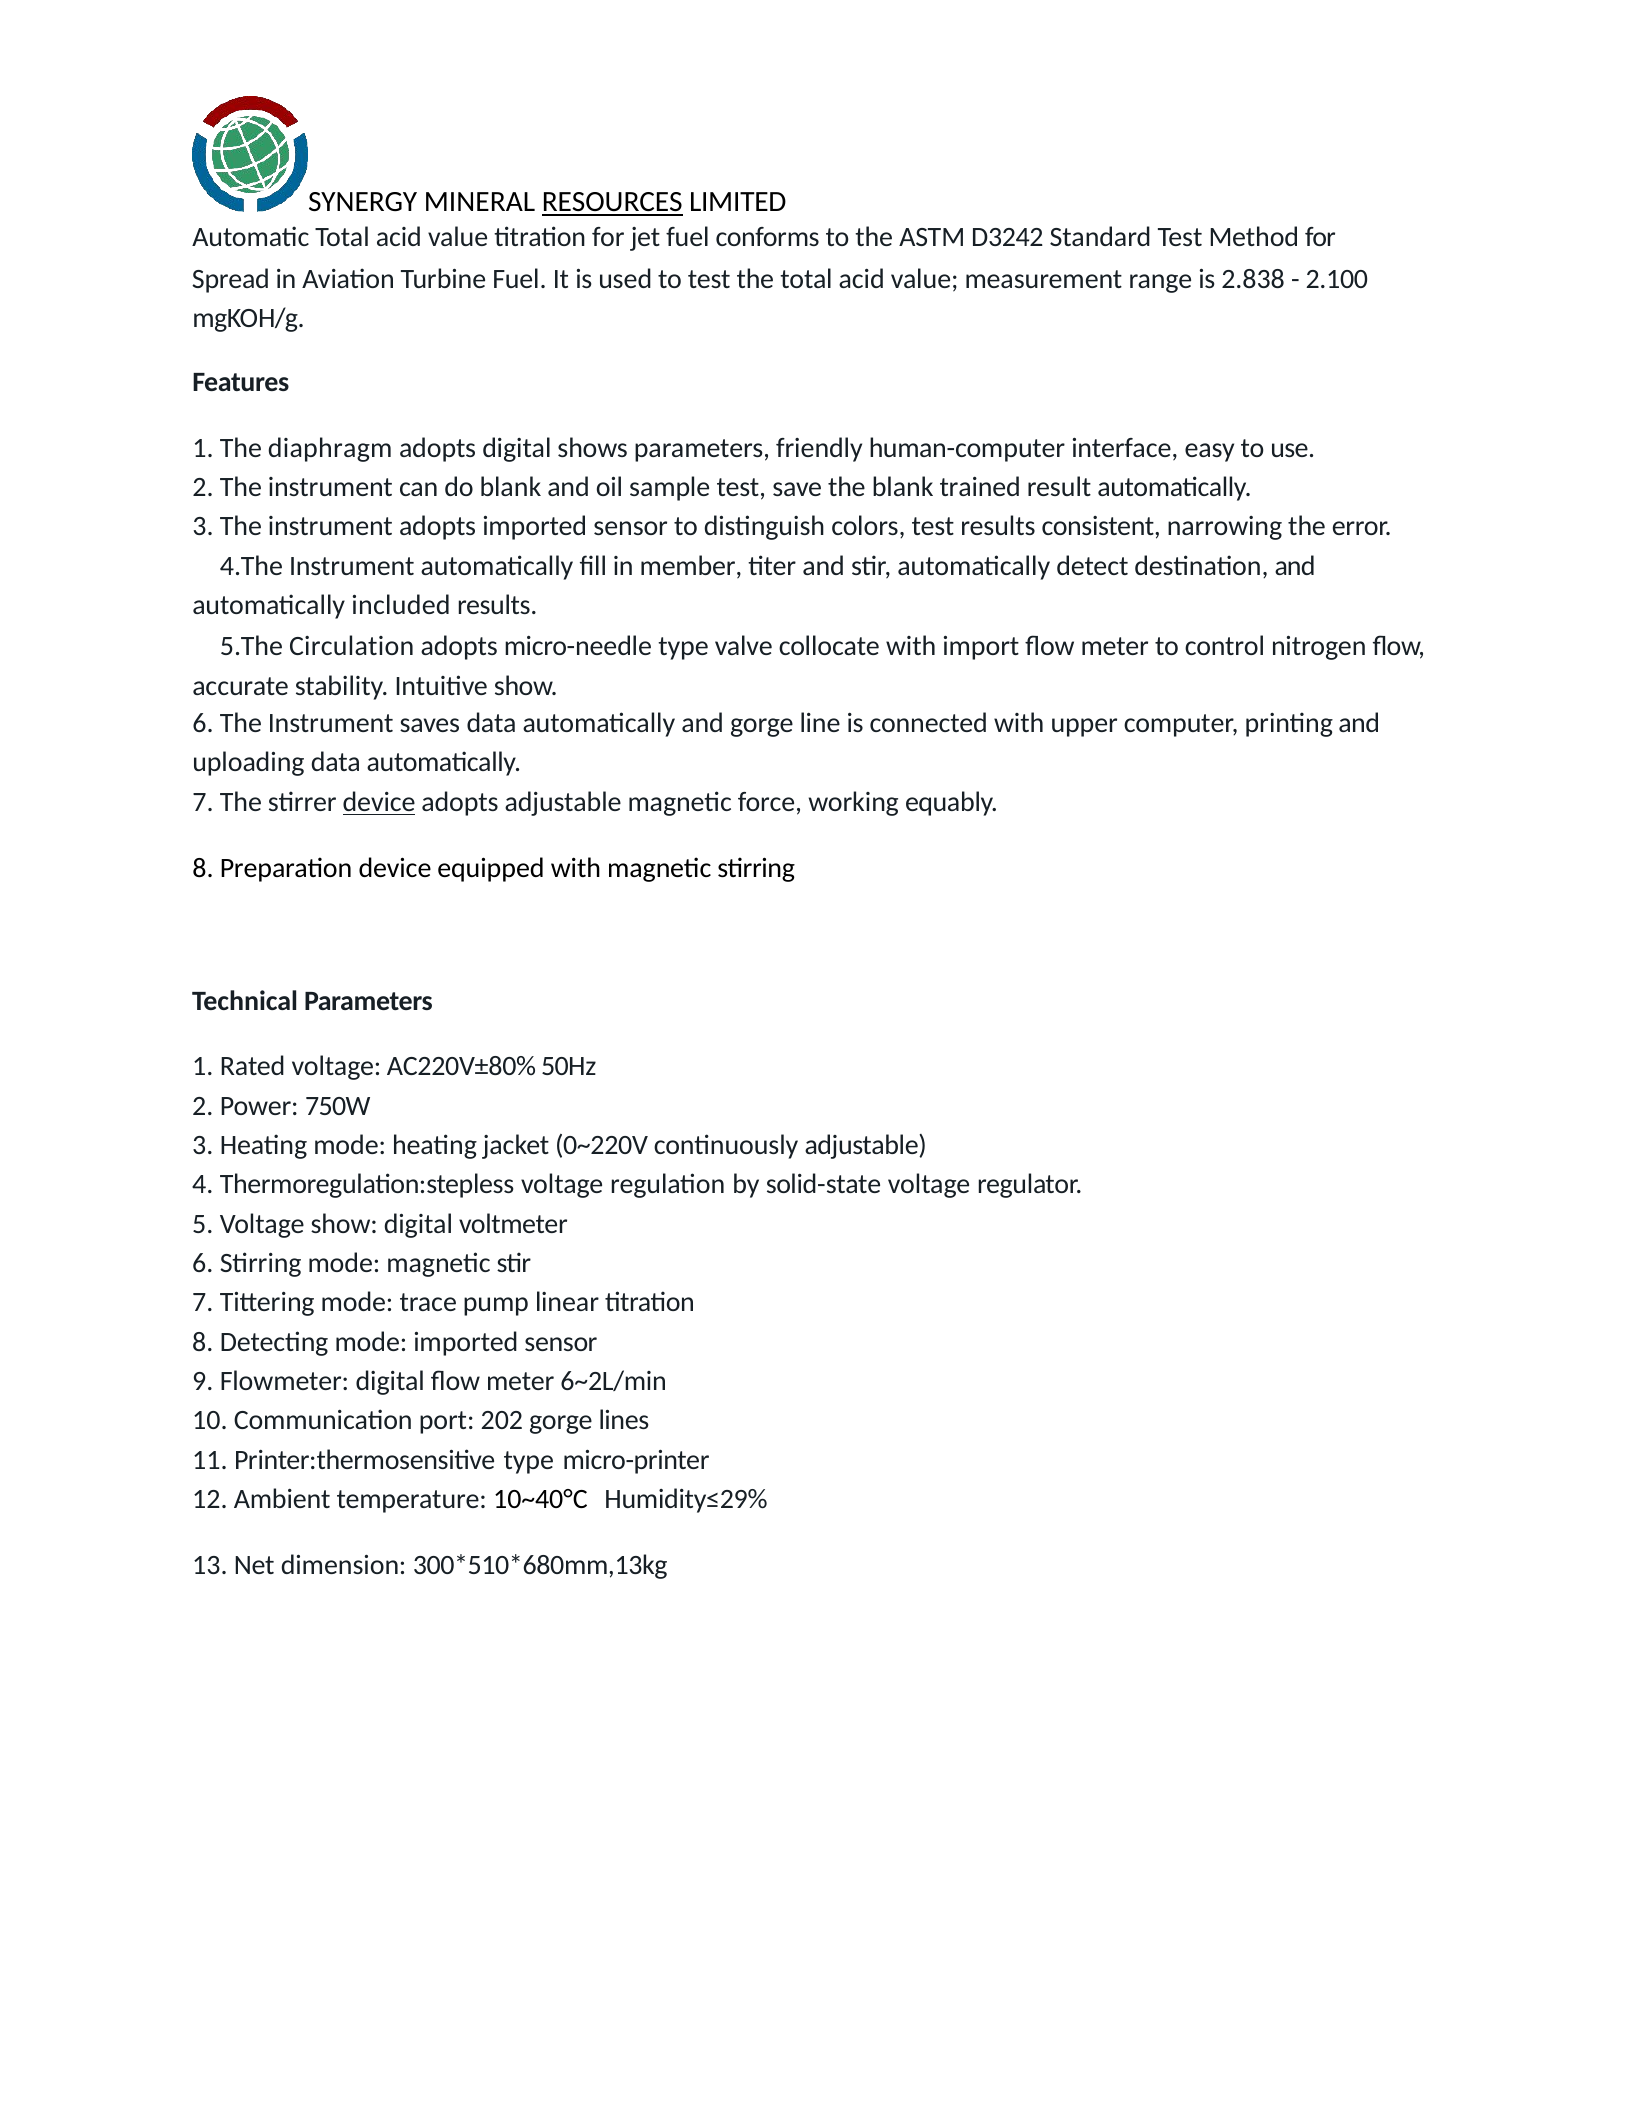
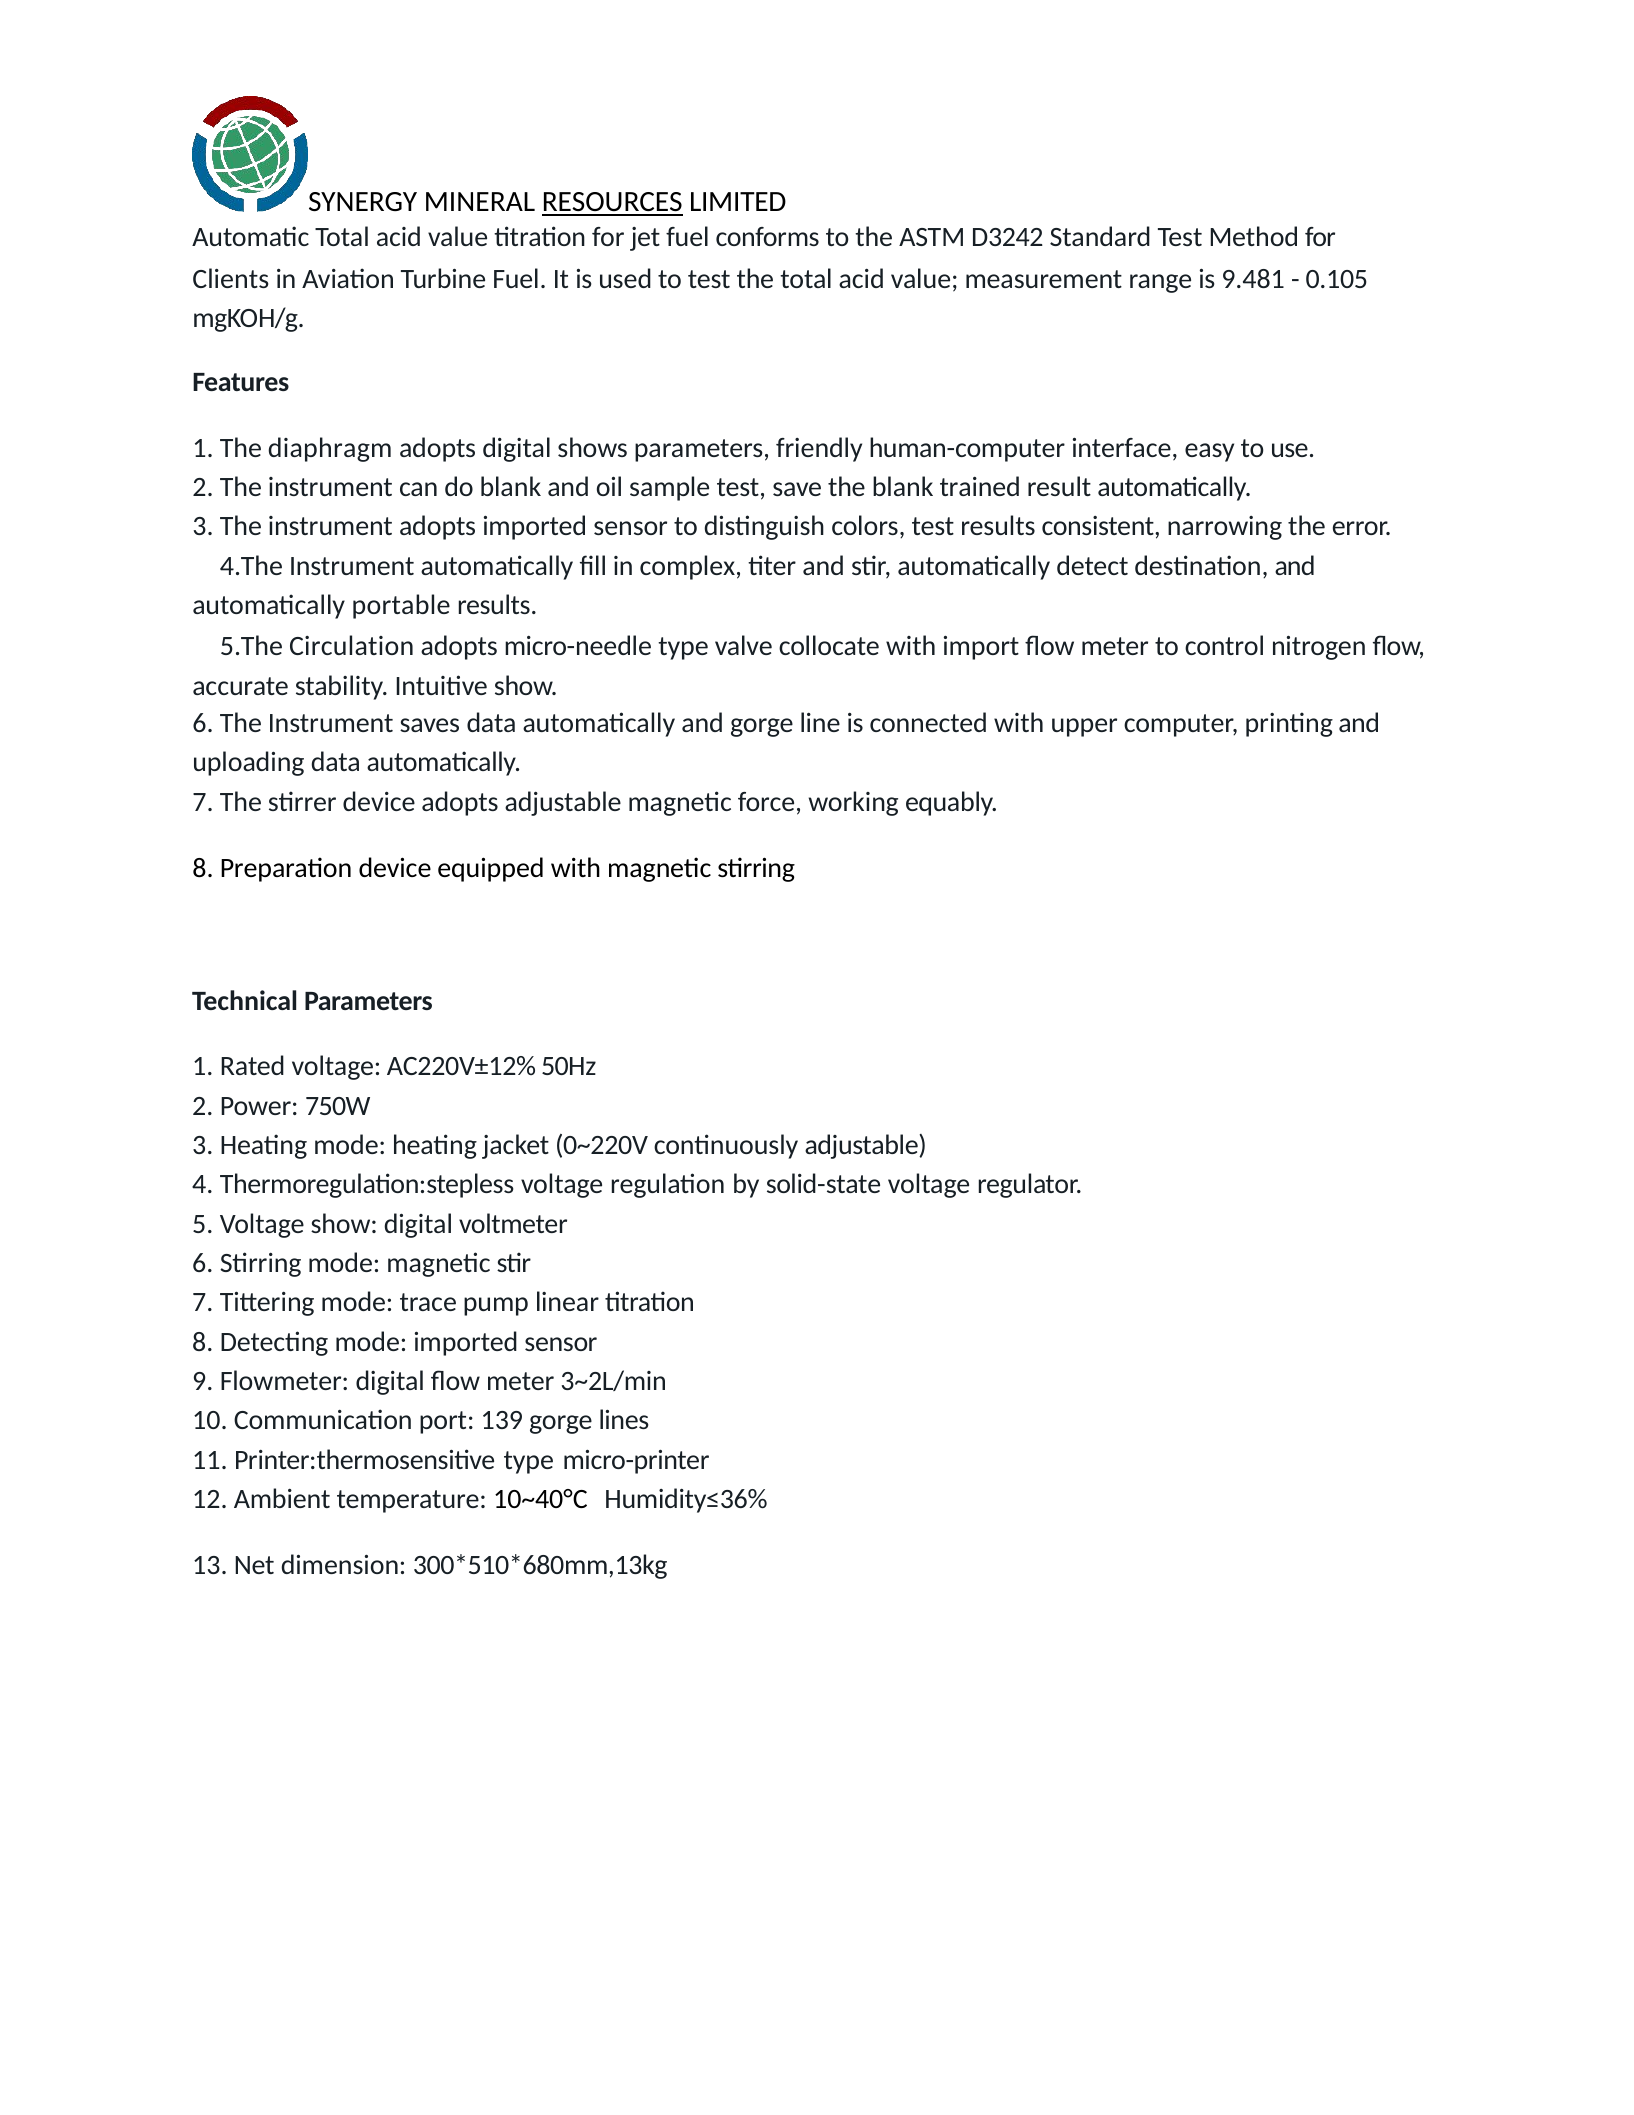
Spread: Spread -> Clients
2.838: 2.838 -> 9.481
2.100: 2.100 -> 0.105
member: member -> complex
included: included -> portable
device at (379, 802) underline: present -> none
AC220V±80%: AC220V±80% -> AC220V±12%
6~2L/min: 6~2L/min -> 3~2L/min
202: 202 -> 139
Humidity≤29%: Humidity≤29% -> Humidity≤36%
